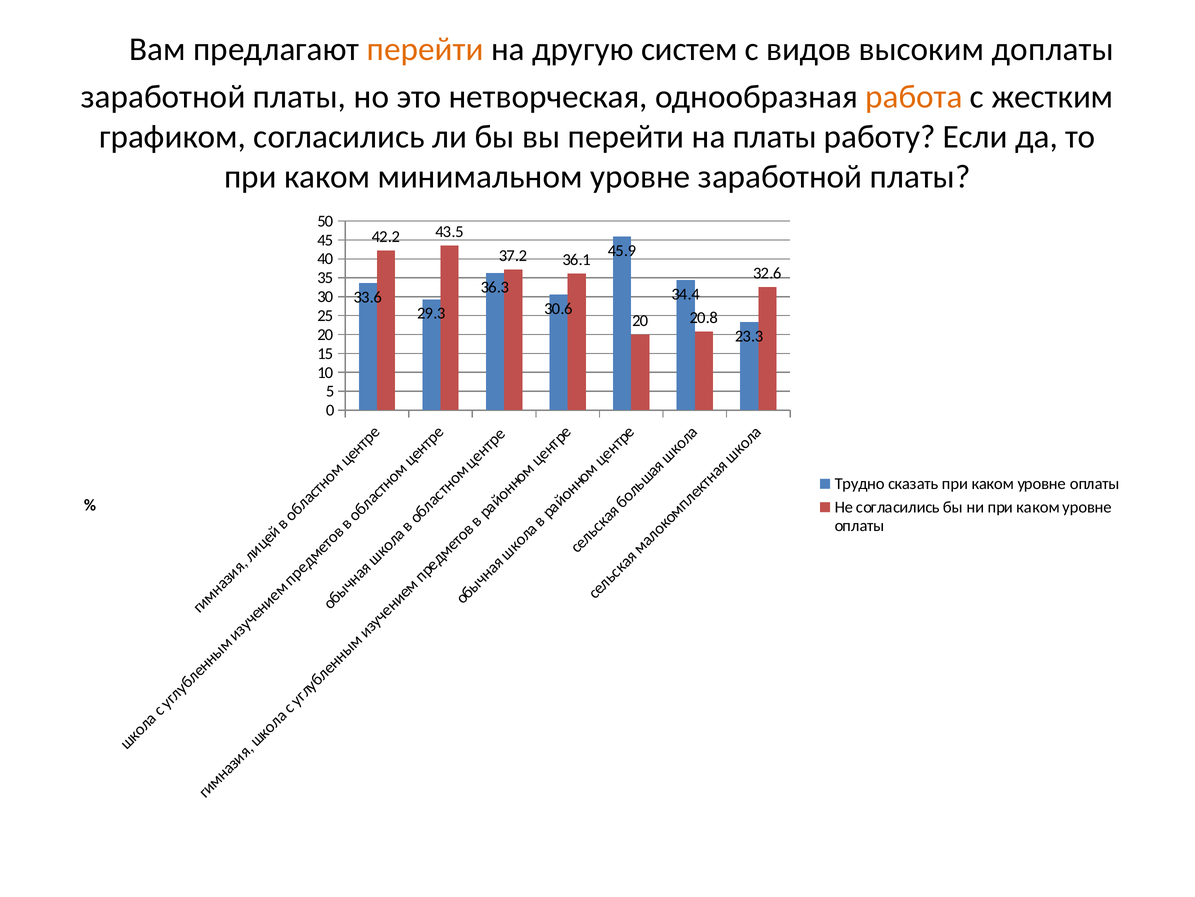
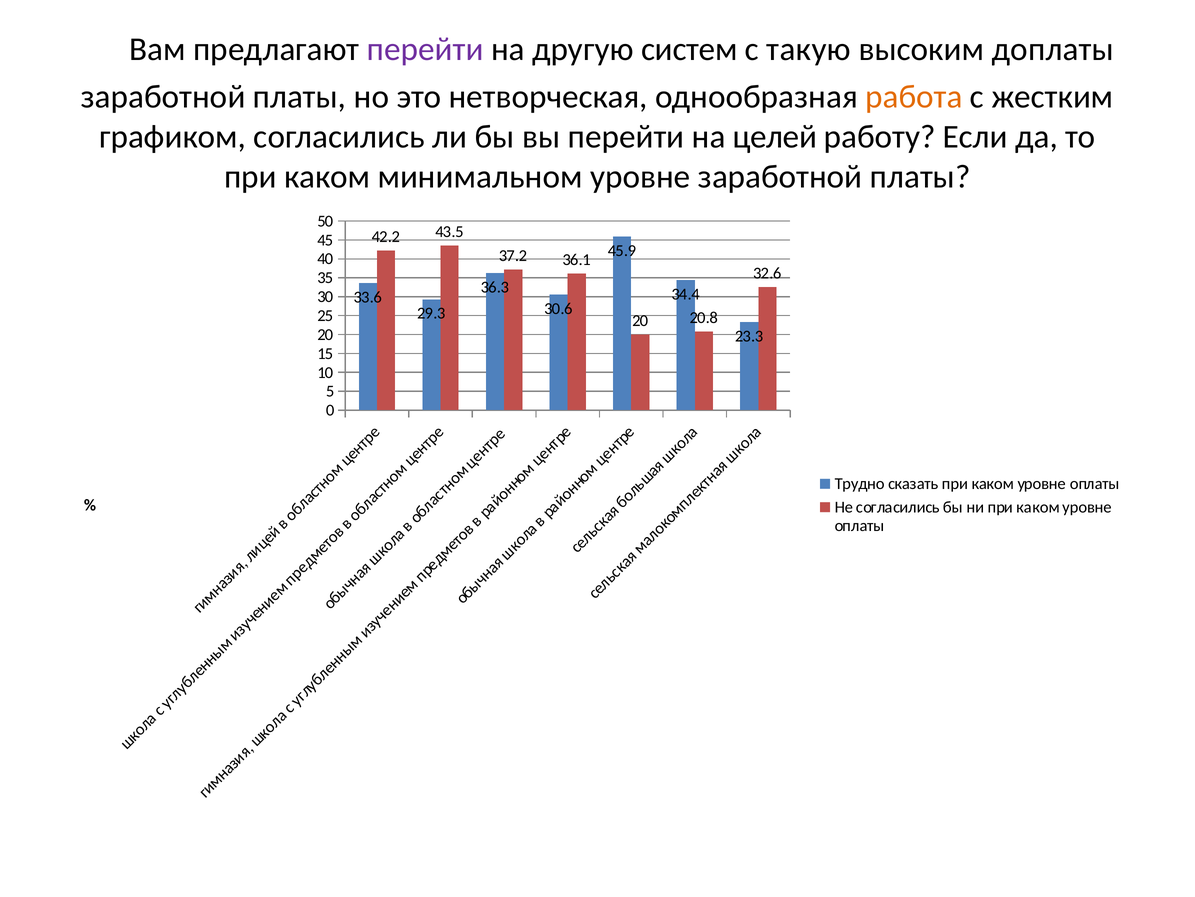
перейти at (425, 49) colour: orange -> purple
видов: видов -> такую
на платы: платы -> целей
